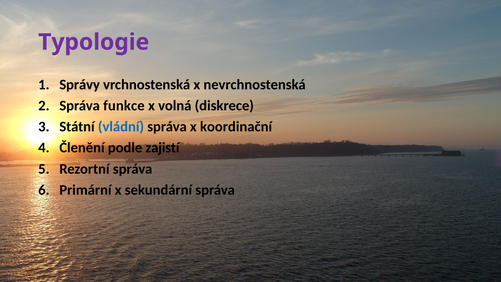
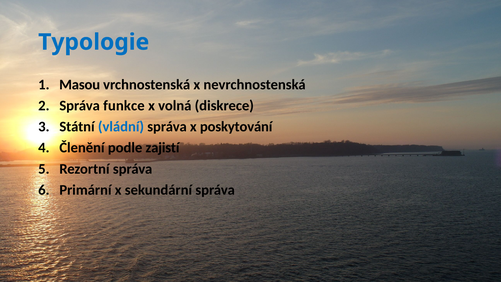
Typologie colour: purple -> blue
Správy: Správy -> Masou
koordinační: koordinační -> poskytování
